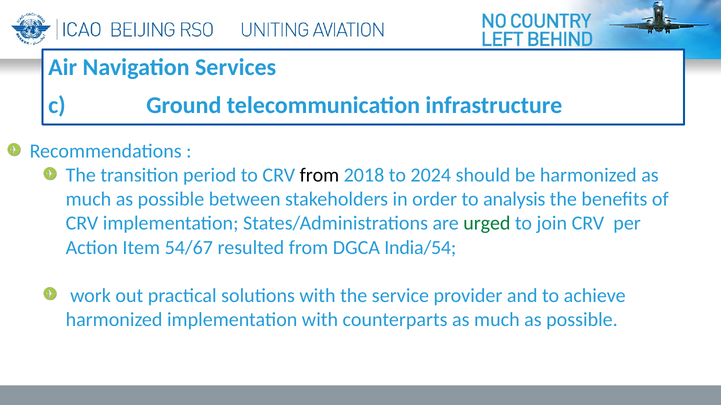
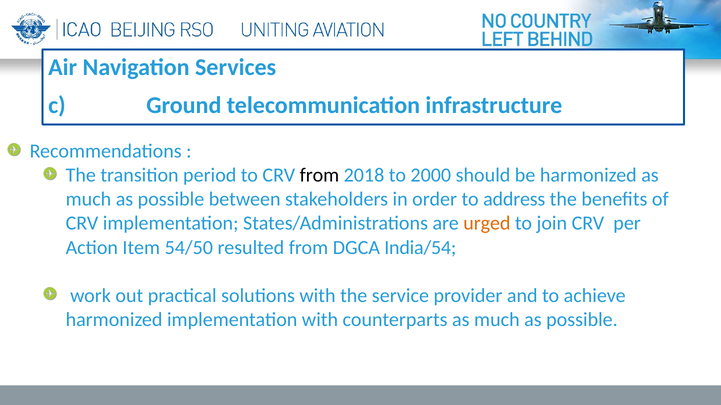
2024: 2024 -> 2000
analysis: analysis -> address
urged colour: green -> orange
54/67: 54/67 -> 54/50
